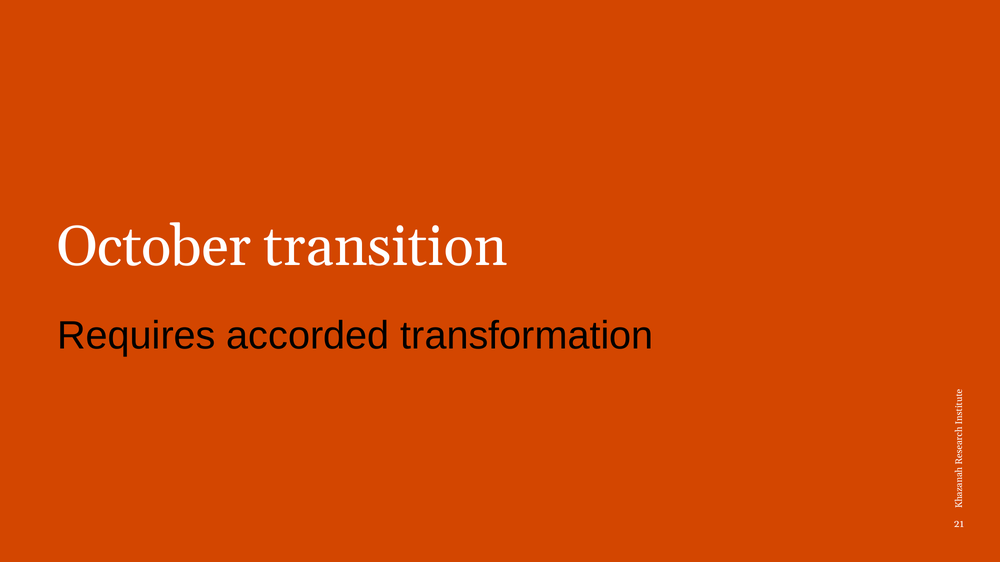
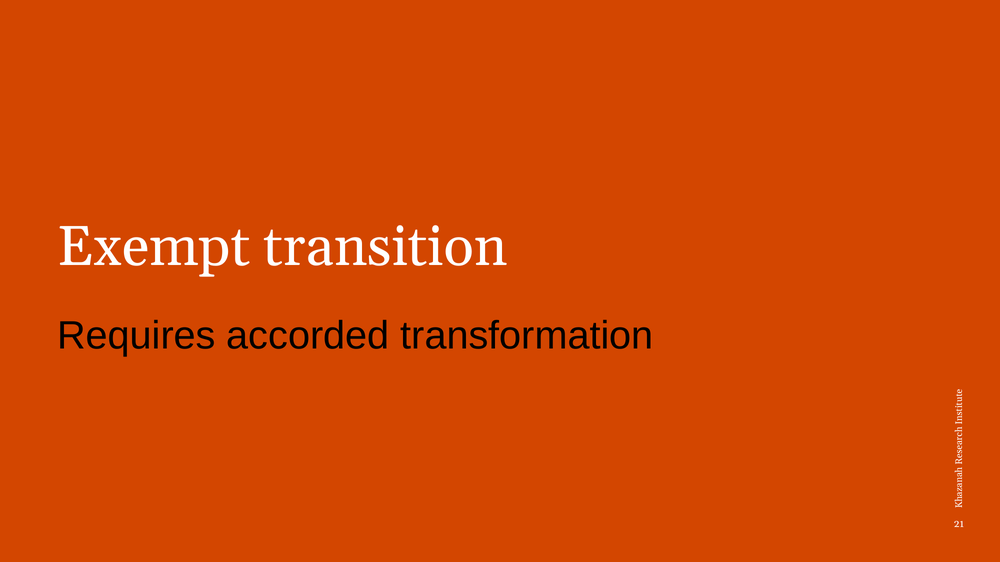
October: October -> Exempt
